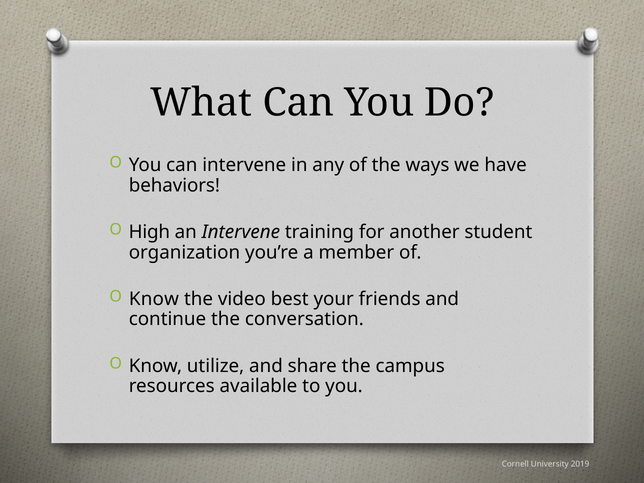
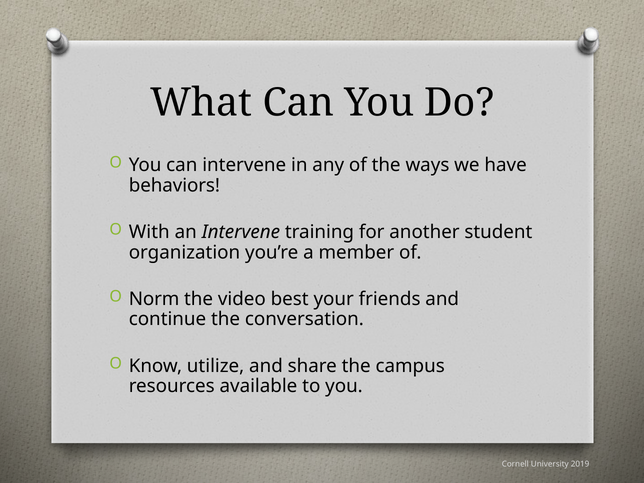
High: High -> With
Know at (154, 299): Know -> Norm
